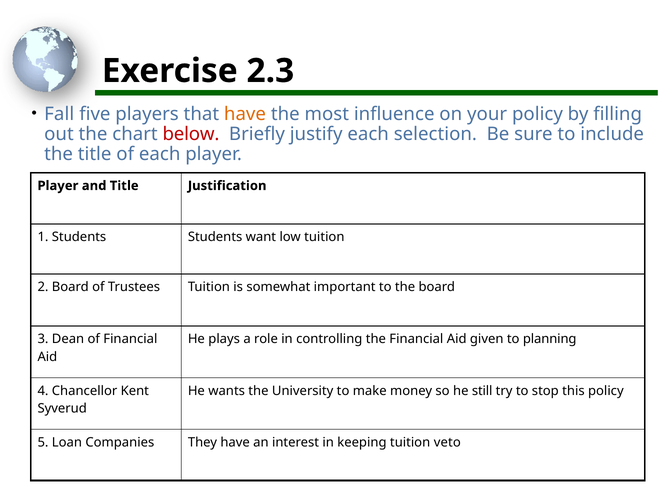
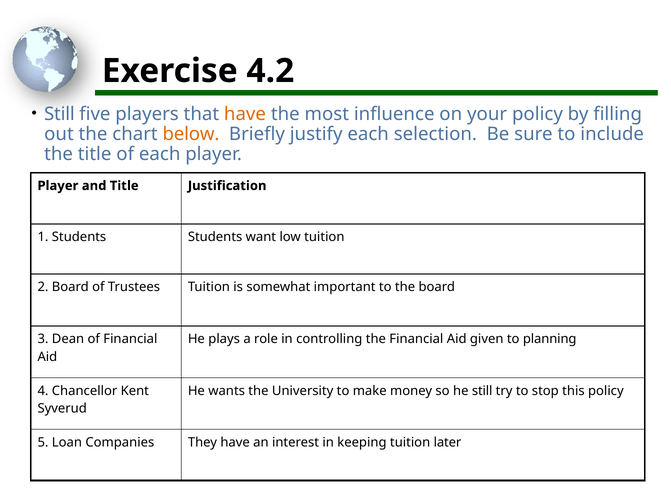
2.3: 2.3 -> 4.2
Fall at (59, 114): Fall -> Still
below colour: red -> orange
veto: veto -> later
